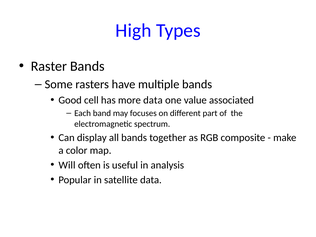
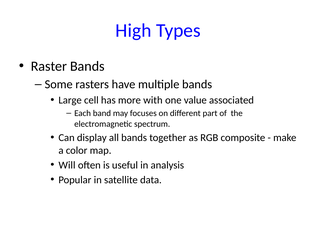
Good: Good -> Large
more data: data -> with
